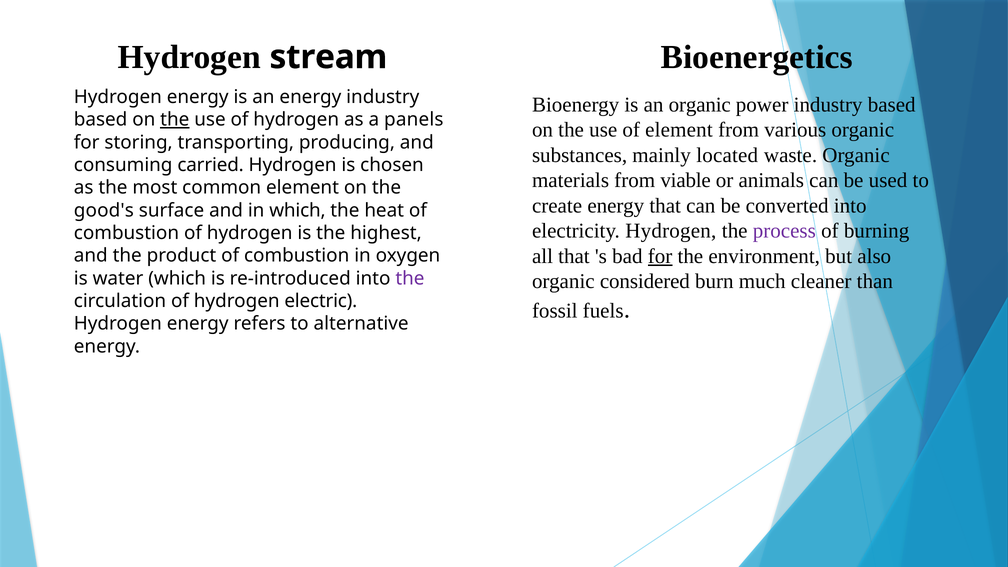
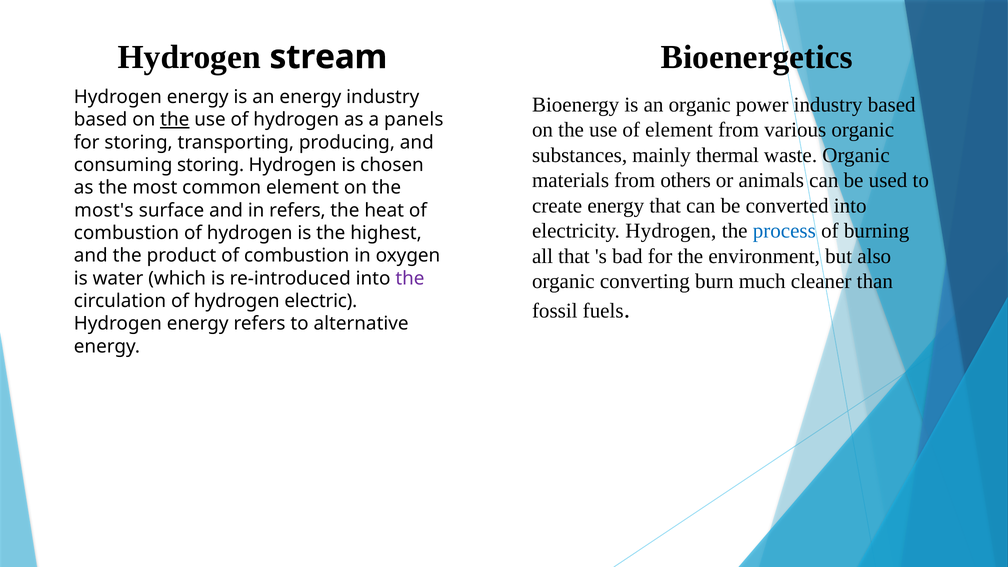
located: located -> thermal
consuming carried: carried -> storing
viable: viable -> others
good's: good's -> most's
in which: which -> refers
process colour: purple -> blue
for at (660, 256) underline: present -> none
considered: considered -> converting
